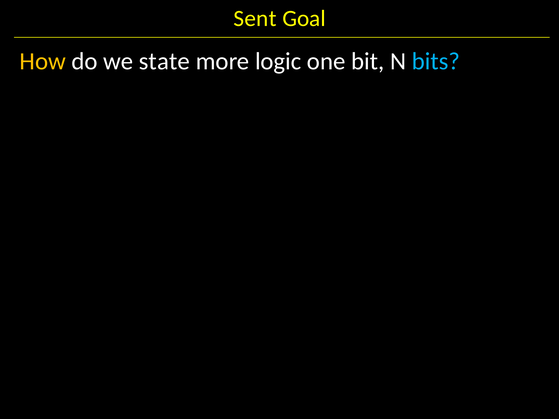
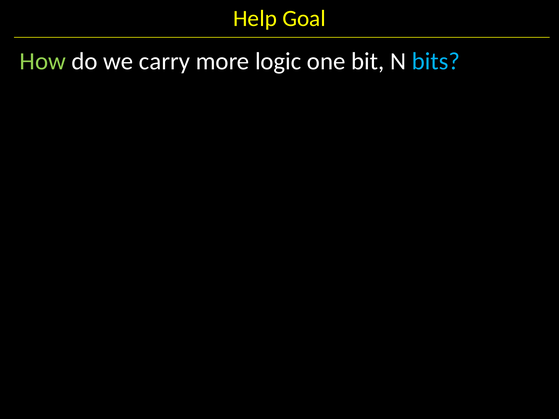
Sent: Sent -> Help
How colour: yellow -> light green
state: state -> carry
